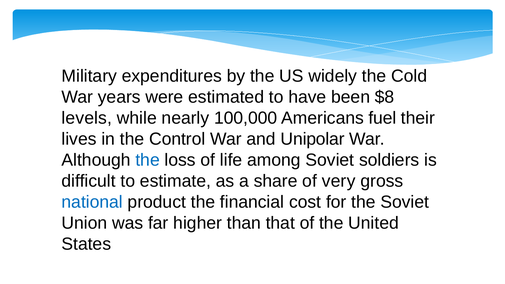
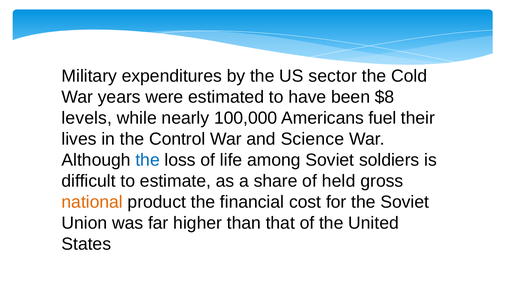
widely: widely -> sector
Unipolar: Unipolar -> Science
very: very -> held
national colour: blue -> orange
